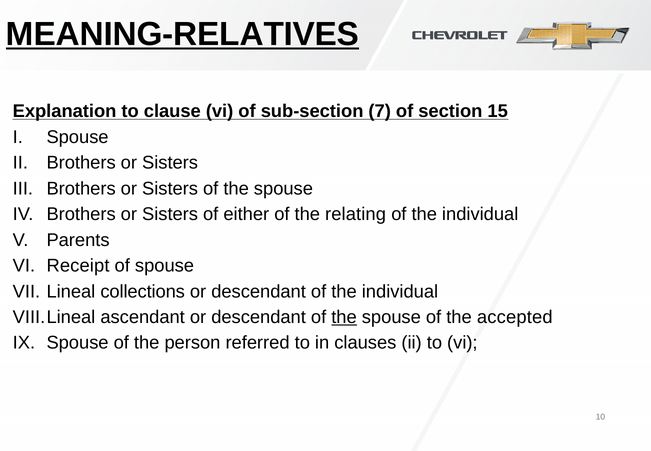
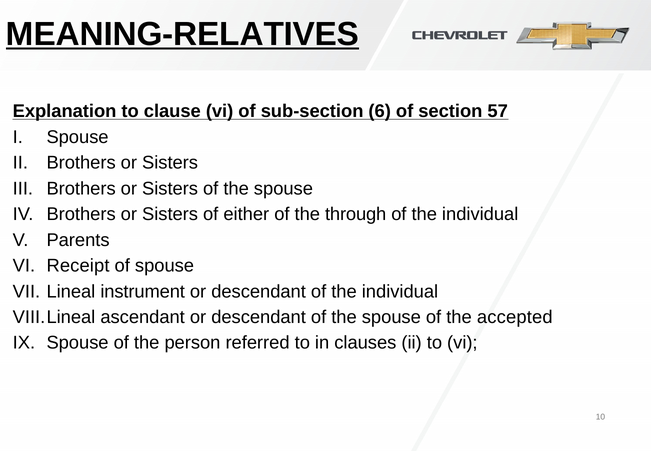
7: 7 -> 6
15: 15 -> 57
relating: relating -> through
collections: collections -> instrument
the at (344, 317) underline: present -> none
